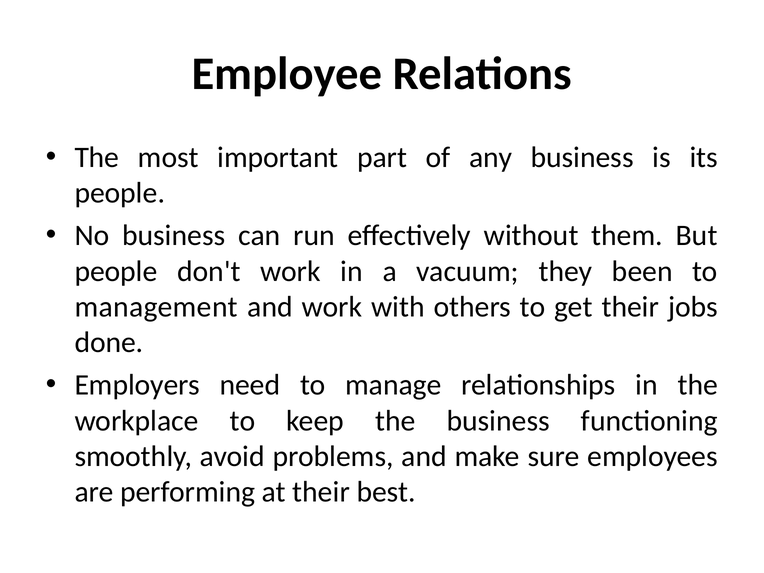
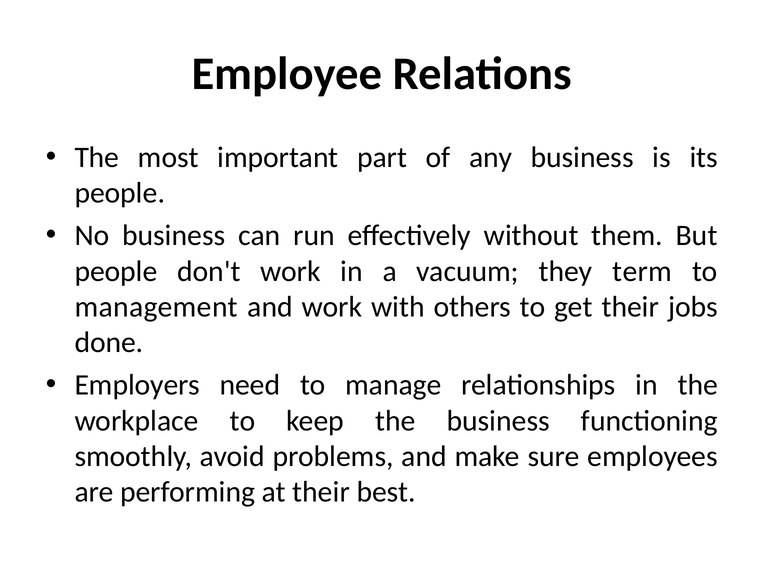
been: been -> term
